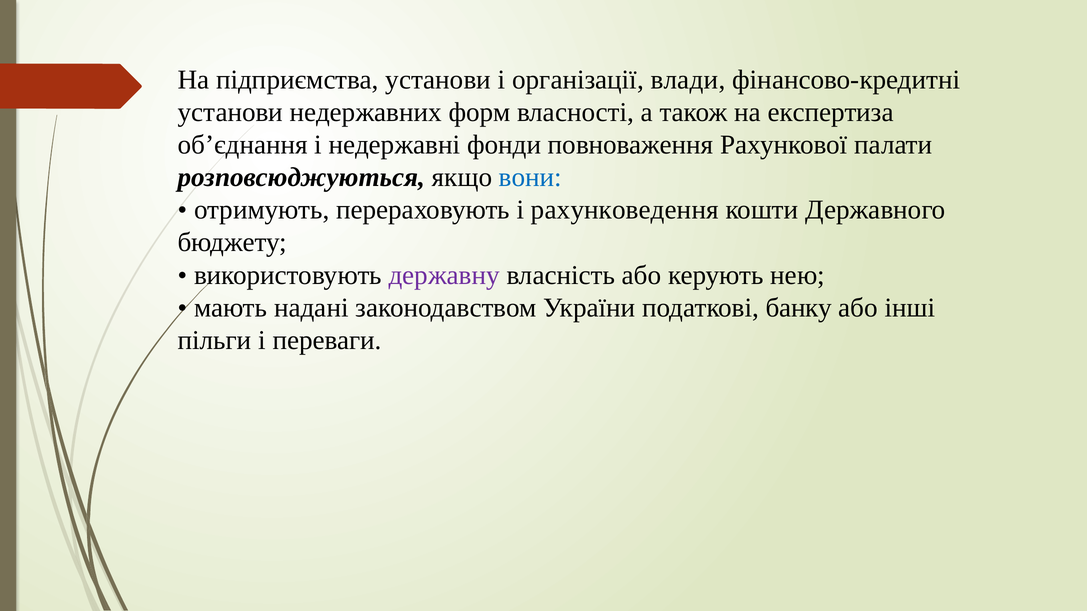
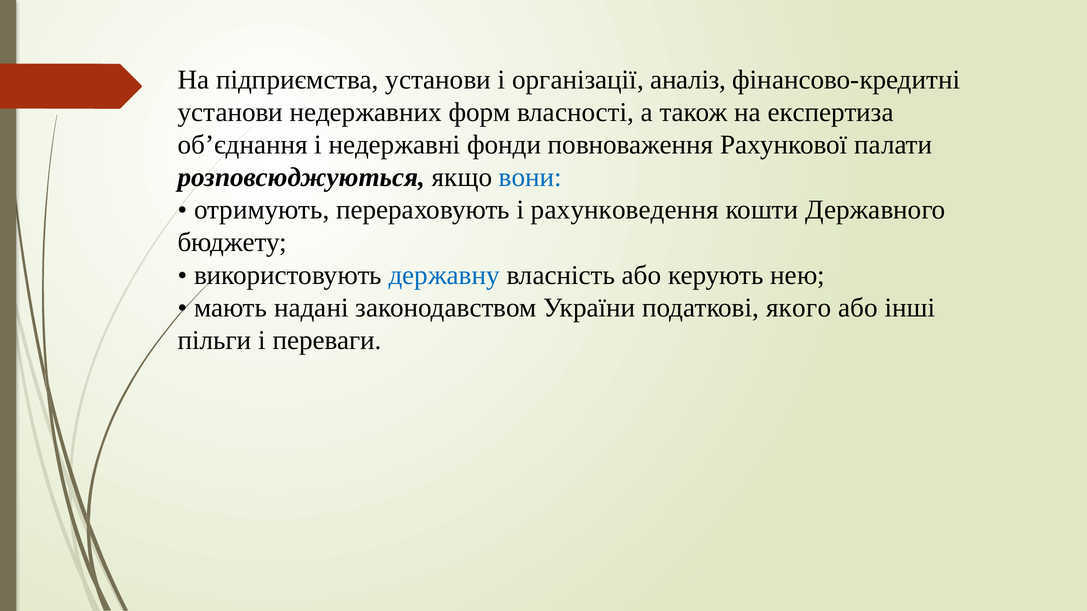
влади: влади -> аналіз
державну colour: purple -> blue
банку: банку -> якого
